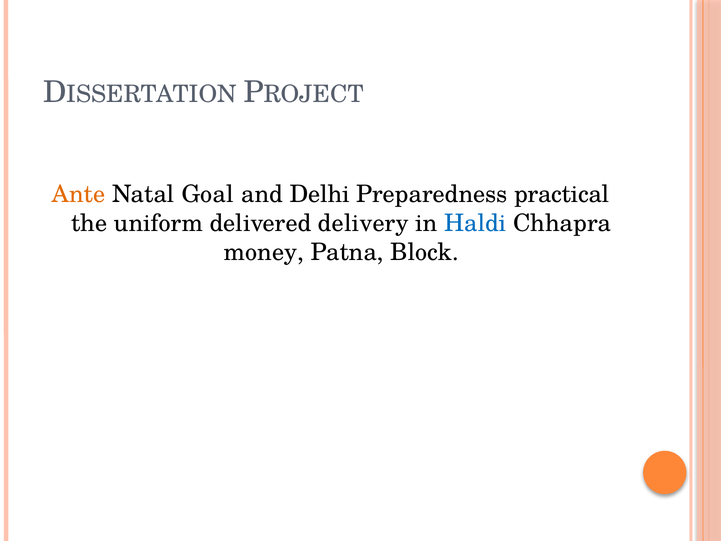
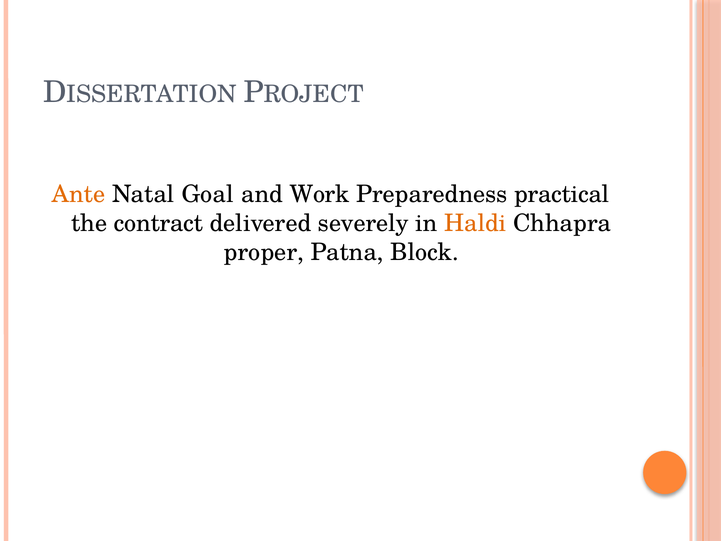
Delhi: Delhi -> Work
uniform: uniform -> contract
delivery: delivery -> severely
Haldi colour: blue -> orange
money: money -> proper
